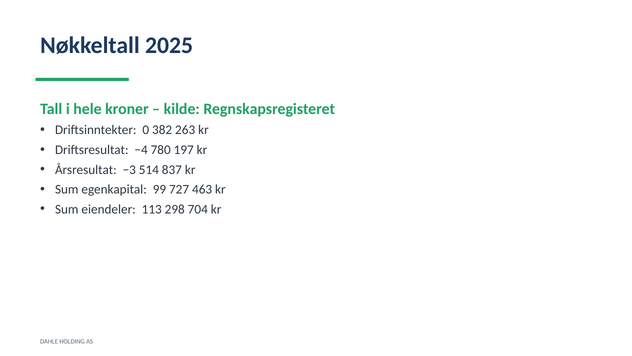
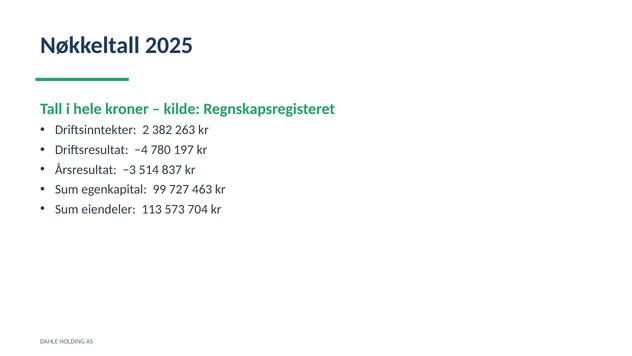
0: 0 -> 2
298: 298 -> 573
